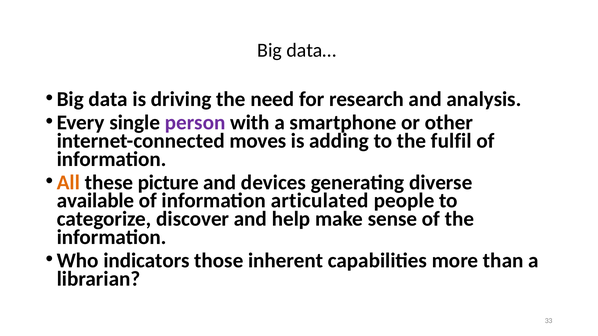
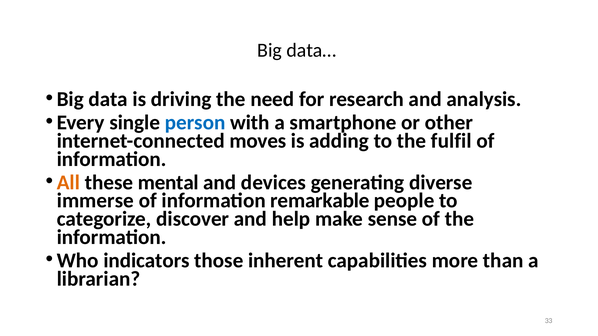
person colour: purple -> blue
picture: picture -> mental
available: available -> immerse
articulated: articulated -> remarkable
